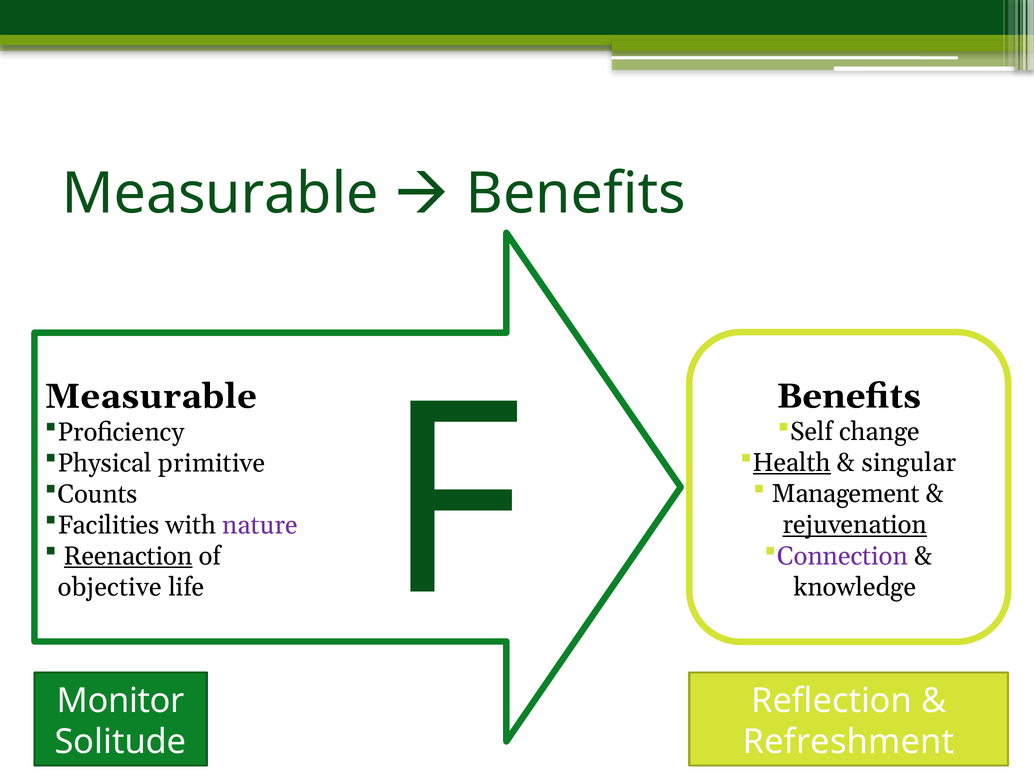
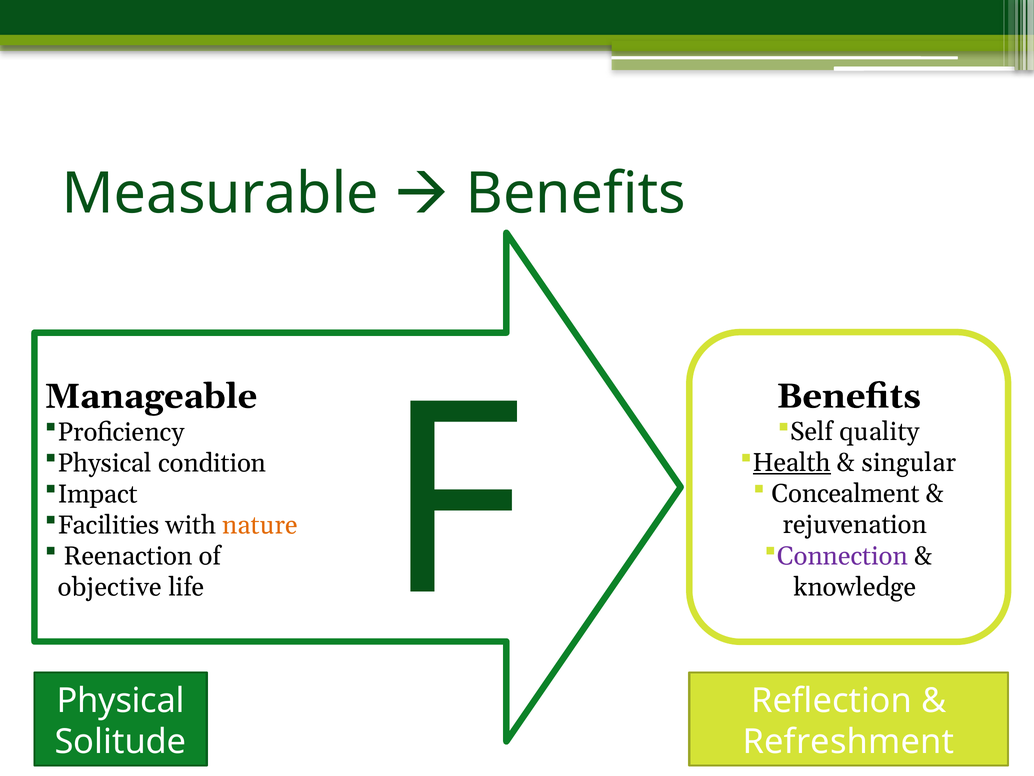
Measurable at (151, 396): Measurable -> Manageable
change: change -> quality
primitive: primitive -> condition
Management: Management -> Concealment
Counts: Counts -> Impact
nature colour: purple -> orange
rejuvenation underline: present -> none
Reenaction underline: present -> none
Monitor at (121, 700): Monitor -> Physical
